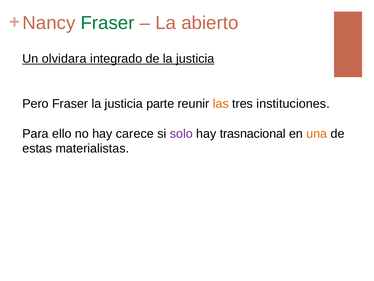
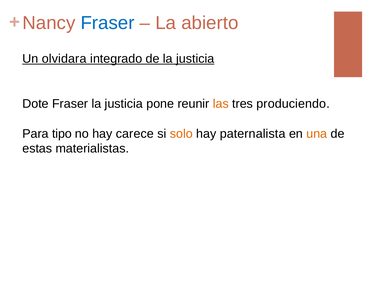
Fraser at (108, 23) colour: green -> blue
Pero: Pero -> Dote
parte: parte -> pone
instituciones: instituciones -> produciendo
ello: ello -> tipo
solo colour: purple -> orange
trasnacional: trasnacional -> paternalista
